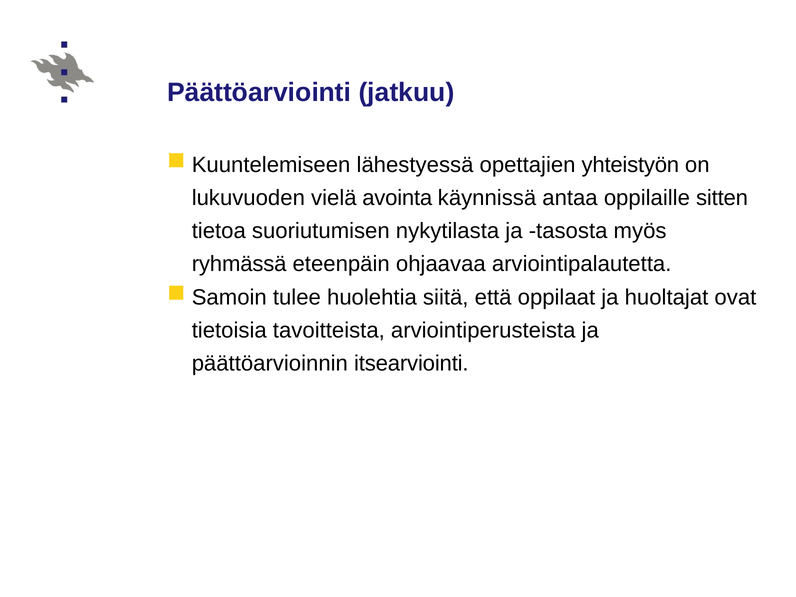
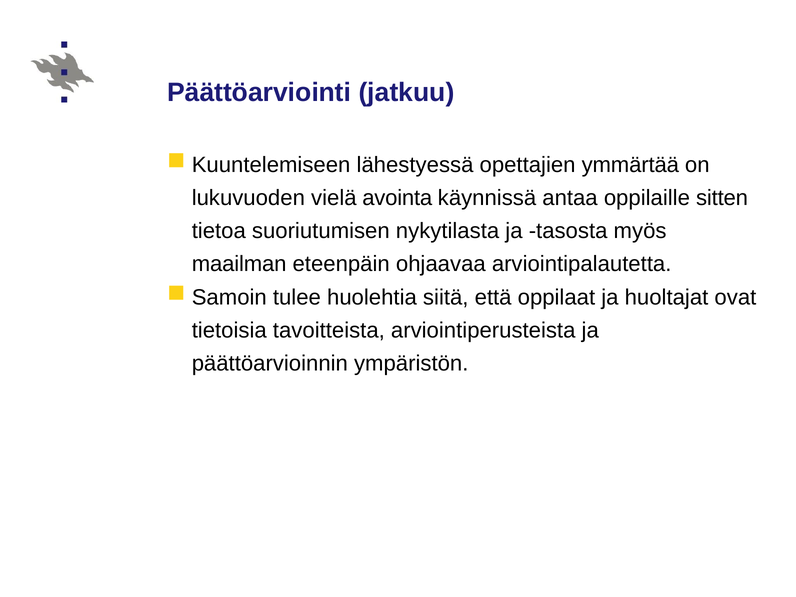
yhteistyön: yhteistyön -> ymmärtää
ryhmässä: ryhmässä -> maailman
itsearviointi: itsearviointi -> ympäristön
